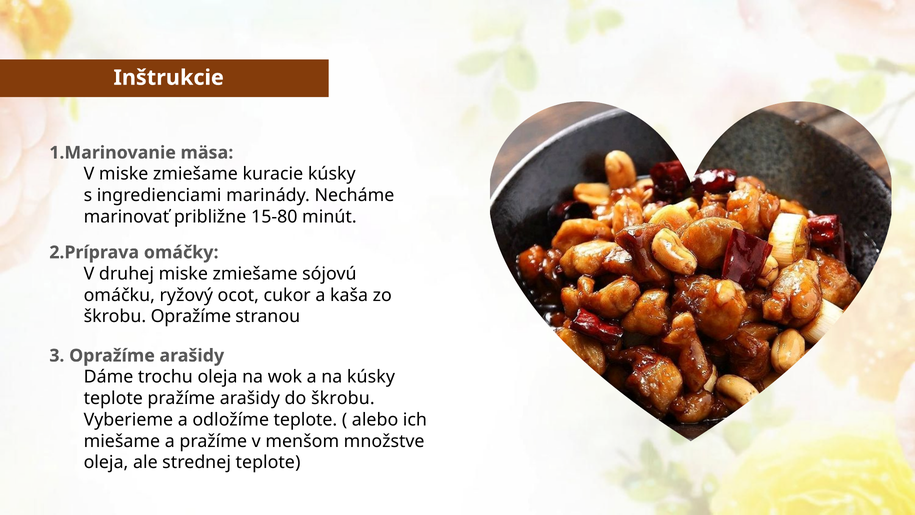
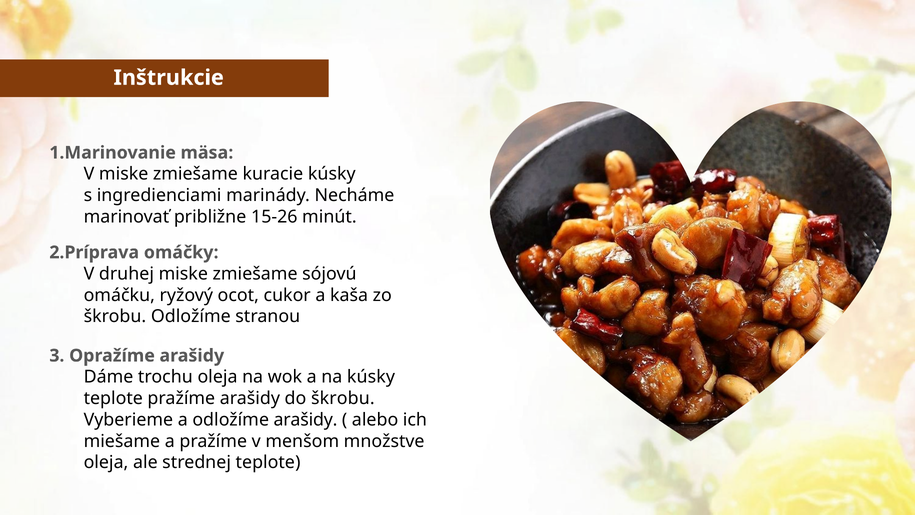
15-80: 15-80 -> 15-26
škrobu Opražíme: Opražíme -> Odložíme
odložíme teplote: teplote -> arašidy
